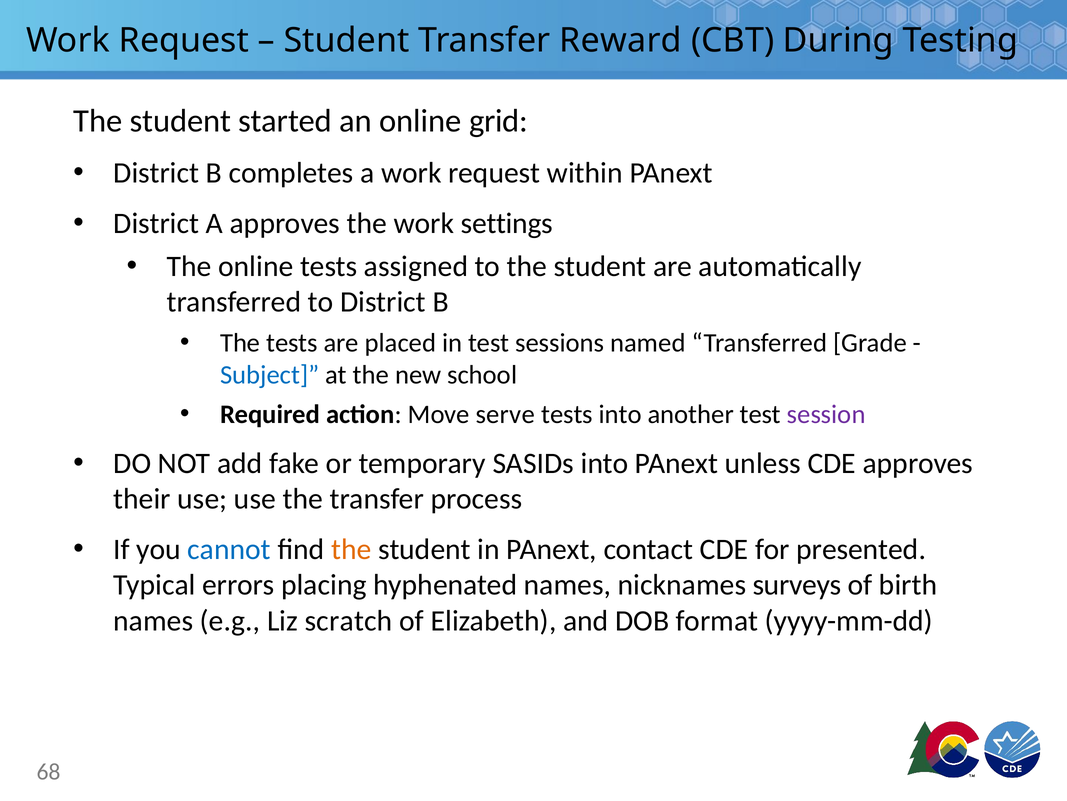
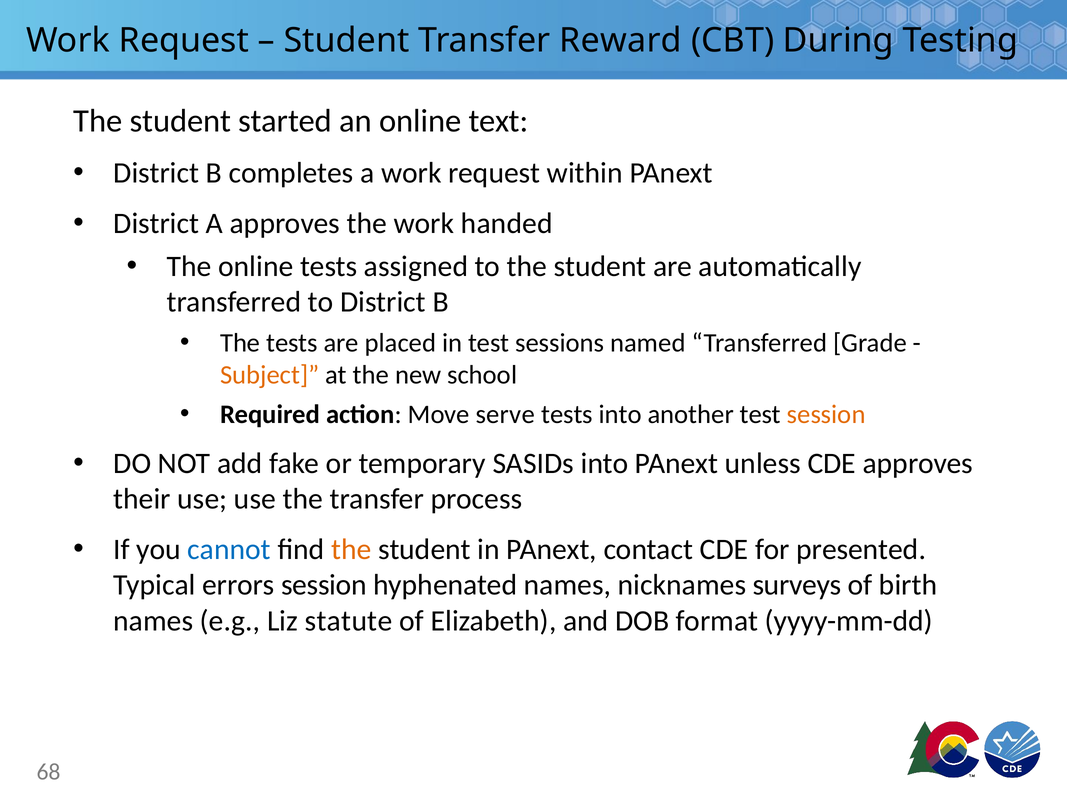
grid: grid -> text
settings: settings -> handed
Subject colour: blue -> orange
session at (826, 414) colour: purple -> orange
errors placing: placing -> session
scratch: scratch -> statute
